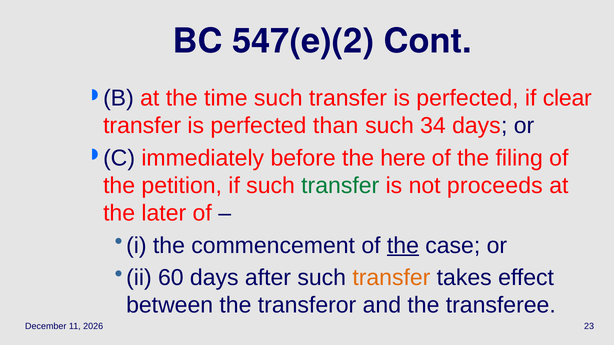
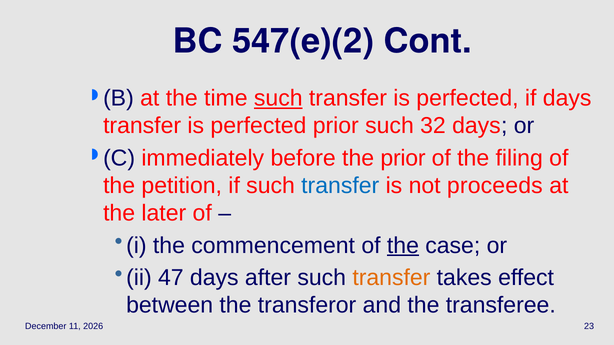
such at (278, 98) underline: none -> present
if clear: clear -> days
perfected than: than -> prior
34: 34 -> 32
the here: here -> prior
transfer at (340, 186) colour: green -> blue
60: 60 -> 47
